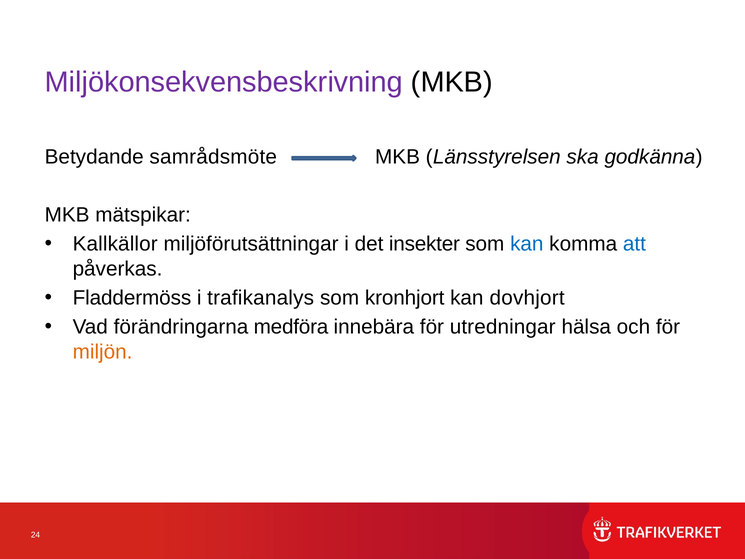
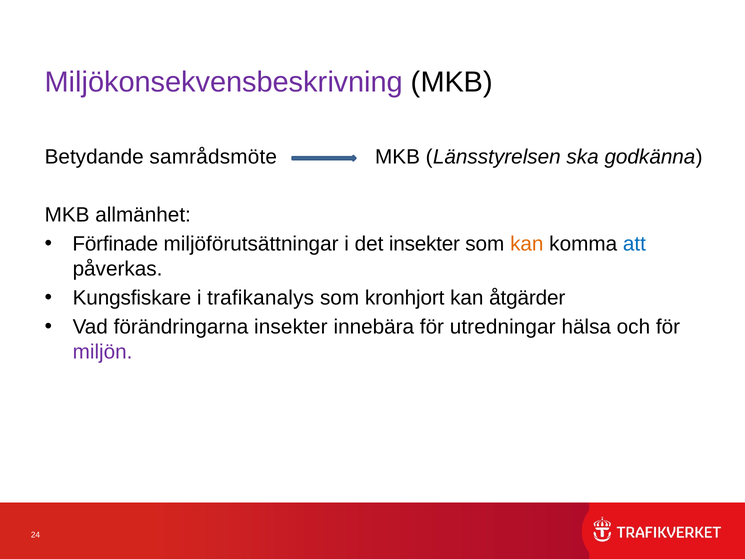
mätspikar: mätspikar -> allmänhet
Kallkällor: Kallkällor -> Förfinade
kan at (527, 244) colour: blue -> orange
Fladdermöss: Fladdermöss -> Kungsfiskare
dovhjort: dovhjort -> åtgärder
förändringarna medföra: medföra -> insekter
miljön colour: orange -> purple
